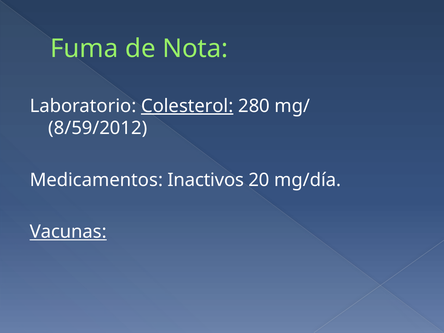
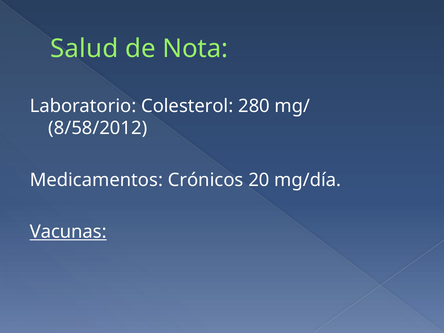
Fuma: Fuma -> Salud
Colesterol underline: present -> none
8/59/2012: 8/59/2012 -> 8/58/2012
Inactivos: Inactivos -> Crónicos
